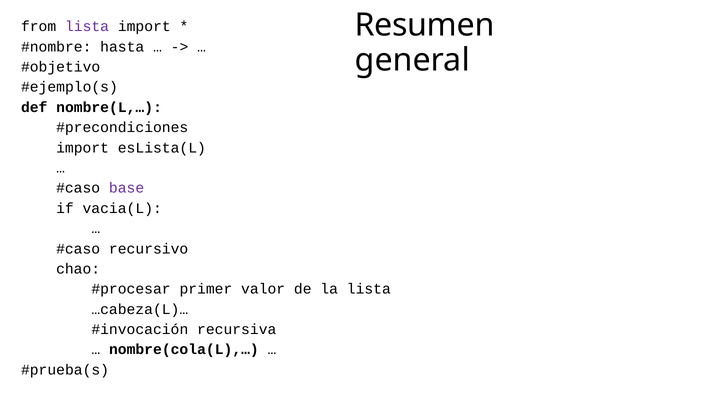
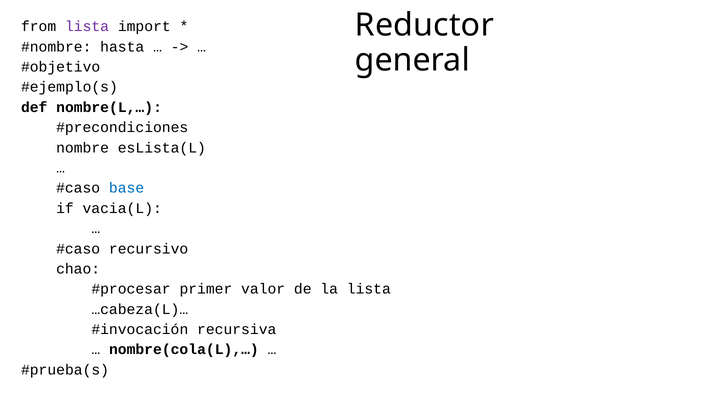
Resumen: Resumen -> Reductor
import at (83, 148): import -> nombre
base colour: purple -> blue
